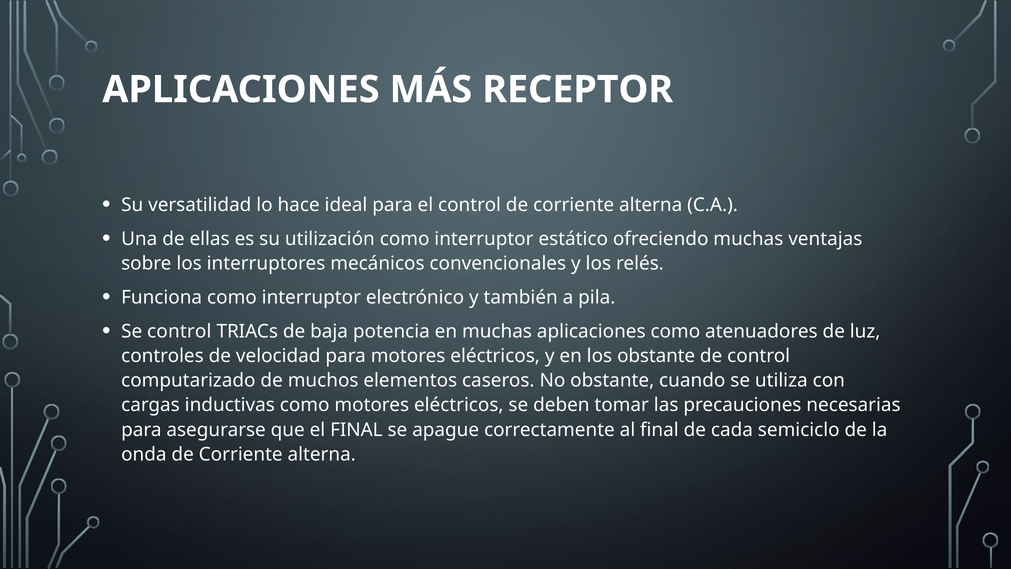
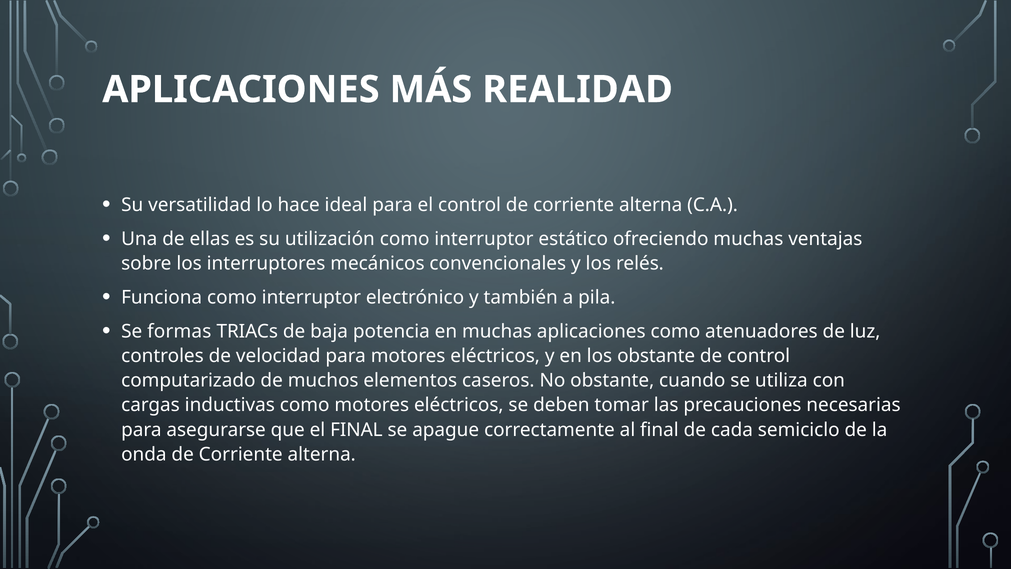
RECEPTOR: RECEPTOR -> REALIDAD
Se control: control -> formas
